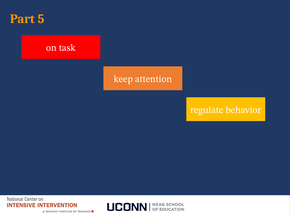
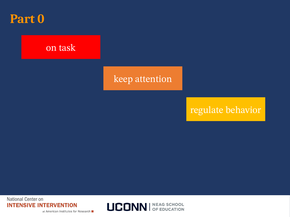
5: 5 -> 0
